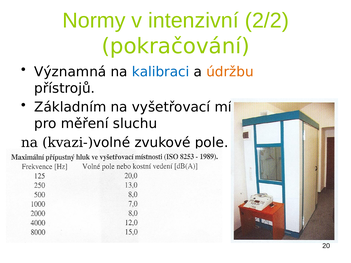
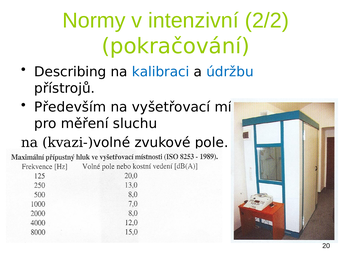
Významná: Významná -> Describing
údržbu colour: orange -> blue
Základním: Základním -> Především
